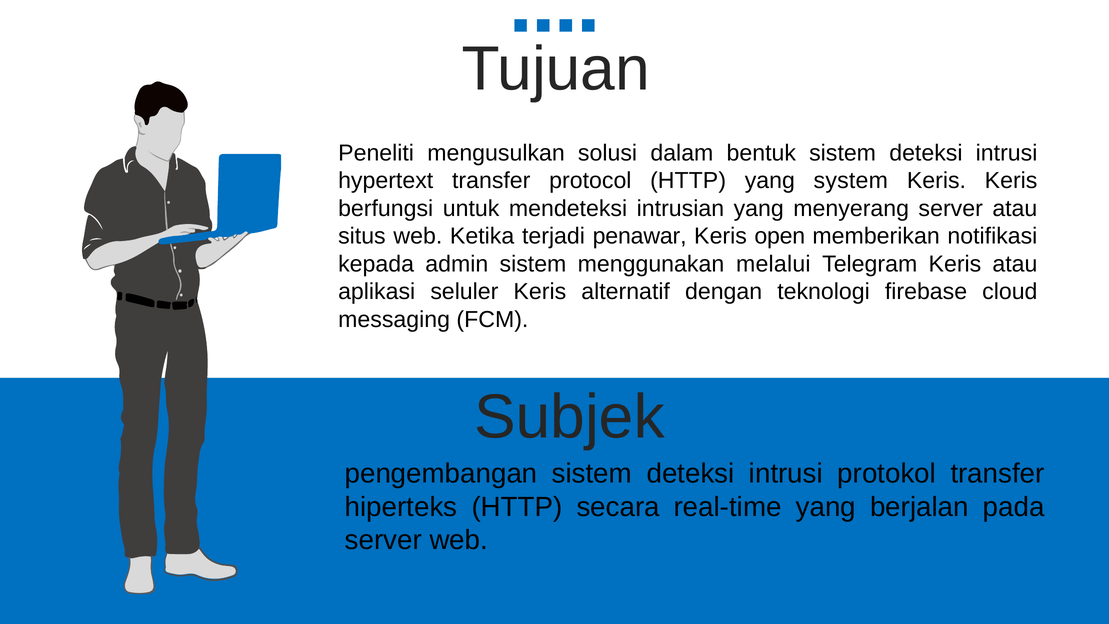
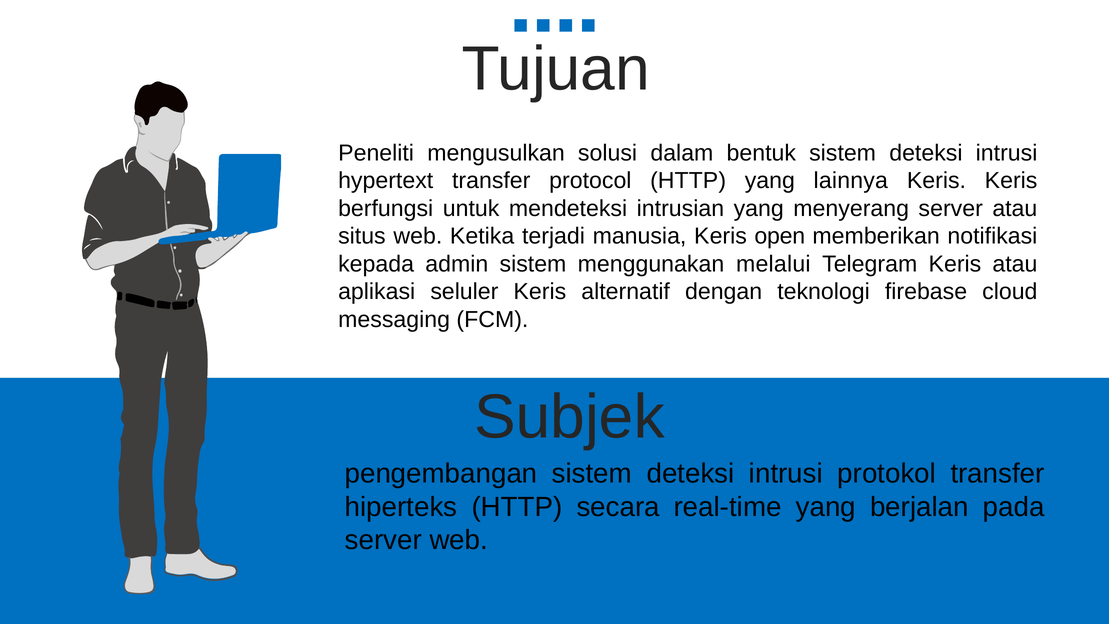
system: system -> lainnya
penawar: penawar -> manusia
